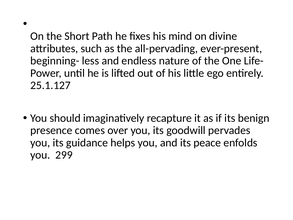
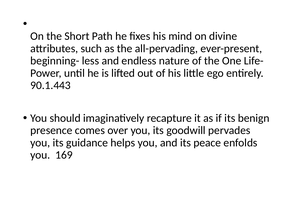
25.1.127: 25.1.127 -> 90.1.443
299: 299 -> 169
